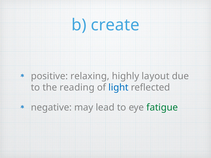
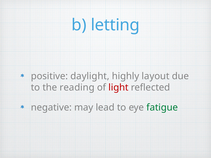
create: create -> letting
relaxing: relaxing -> daylight
light colour: blue -> red
